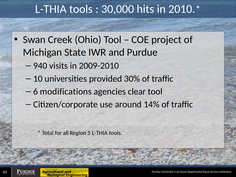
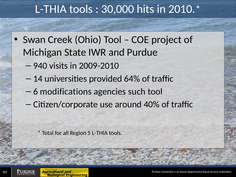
10: 10 -> 14
30%: 30% -> 64%
clear: clear -> such
14%: 14% -> 40%
